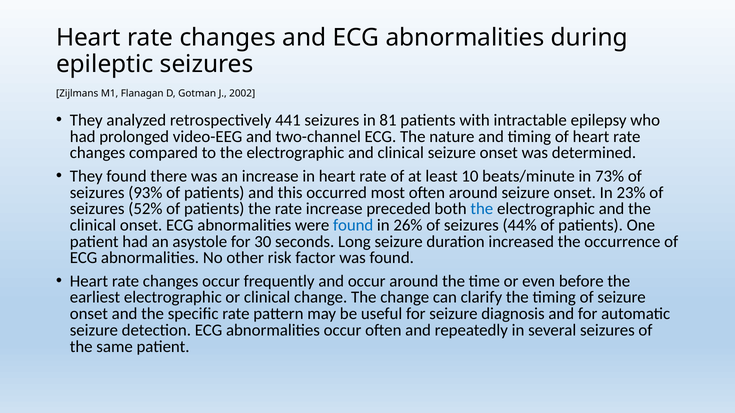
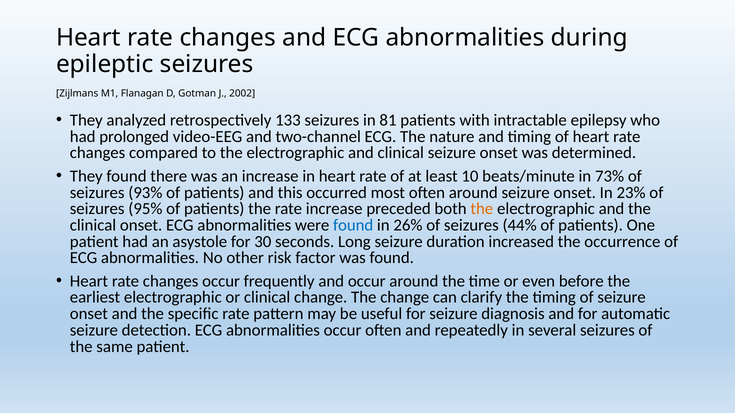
441: 441 -> 133
52%: 52% -> 95%
the at (482, 209) colour: blue -> orange
